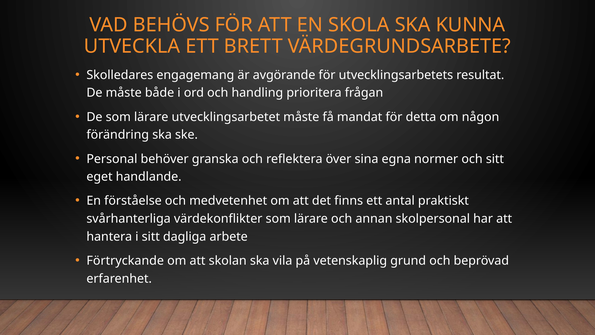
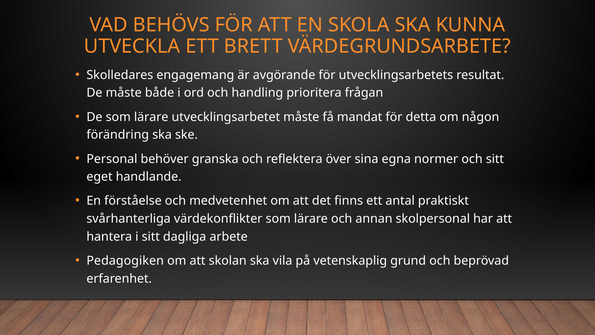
Förtryckande: Förtryckande -> Pedagogiken
